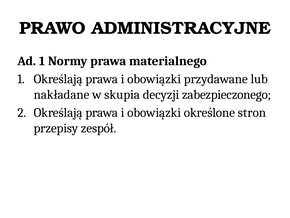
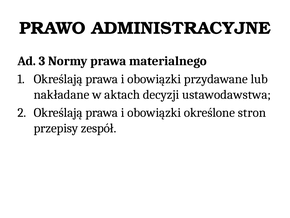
Ad 1: 1 -> 3
skupia: skupia -> aktach
zabezpieczonego: zabezpieczonego -> ustawodawstwa
